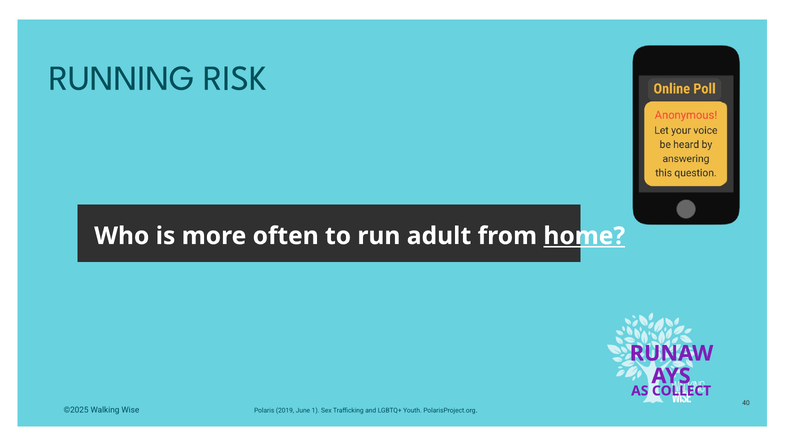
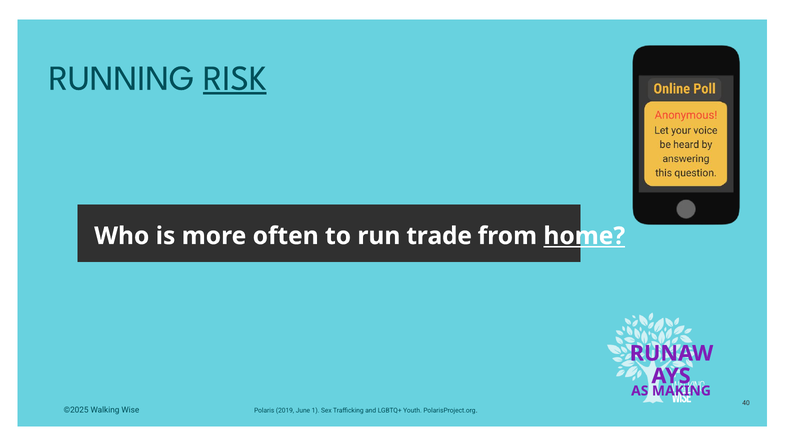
RISK underline: none -> present
adult: adult -> trade
COLLECT: COLLECT -> MAKING
